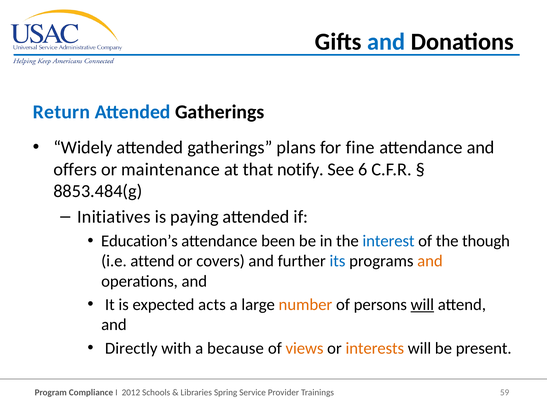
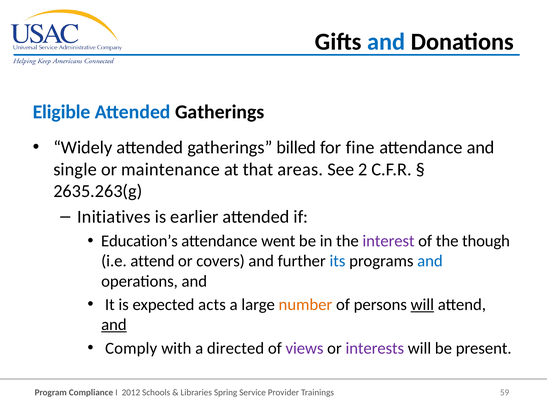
Return: Return -> Eligible
plans: plans -> billed
offers: offers -> single
notify: notify -> areas
6: 6 -> 2
8853.484(g: 8853.484(g -> 2635.263(g
paying: paying -> earlier
been: been -> went
interest colour: blue -> purple
and at (430, 261) colour: orange -> blue
and at (114, 324) underline: none -> present
Directly: Directly -> Comply
because: because -> directed
views colour: orange -> purple
interests colour: orange -> purple
